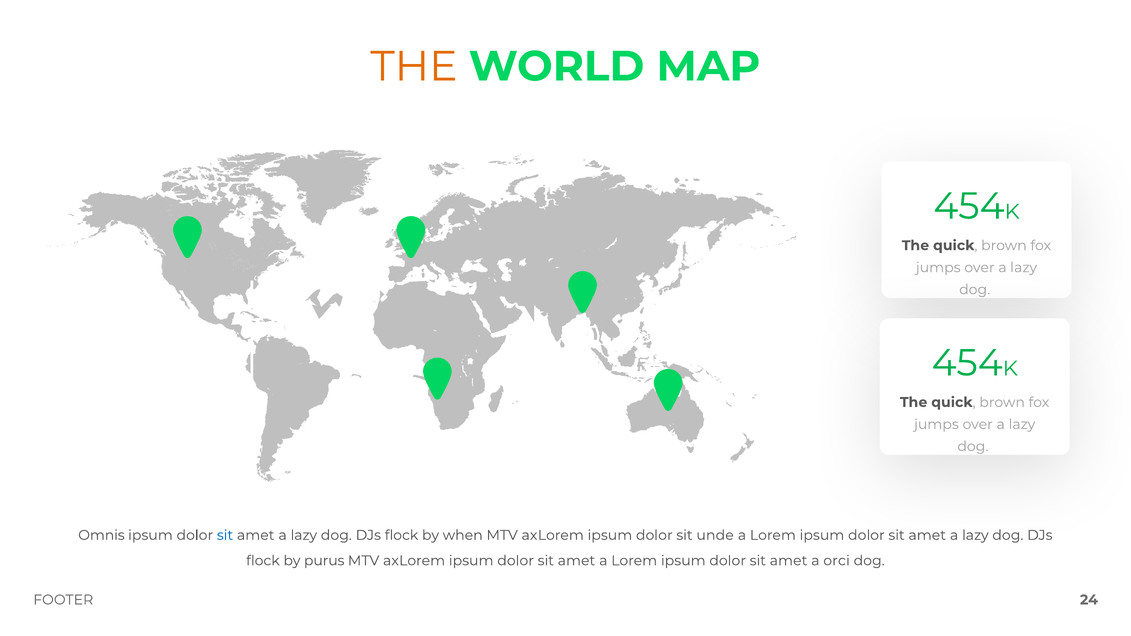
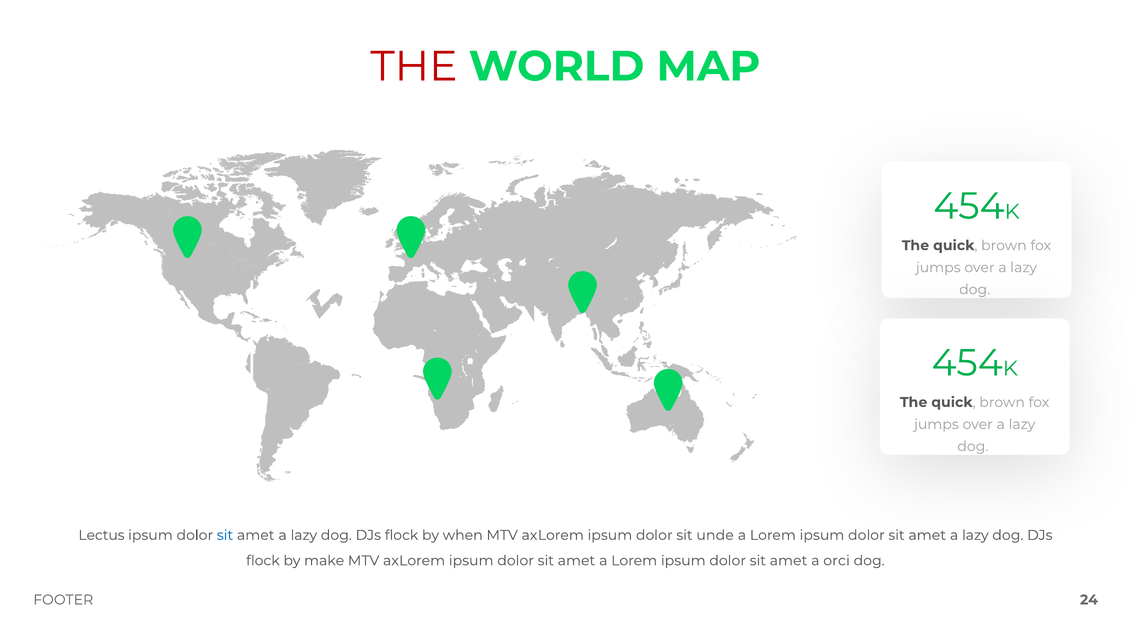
THE at (414, 66) colour: orange -> red
Omnis: Omnis -> Lectus
purus: purus -> make
